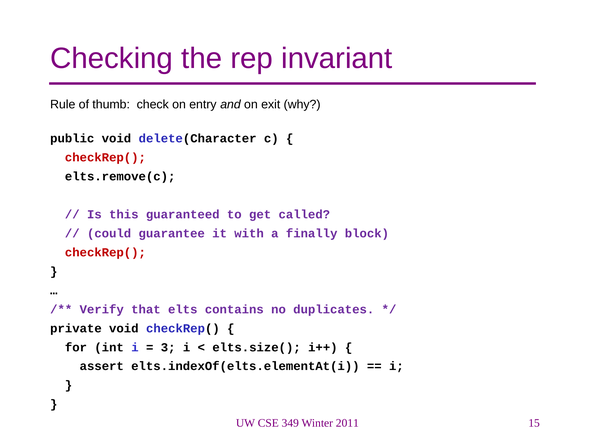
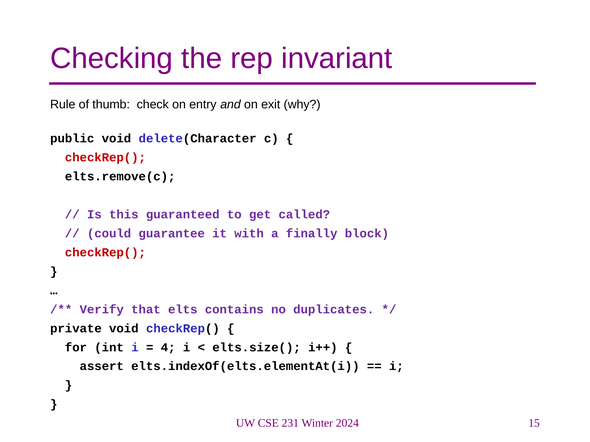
3: 3 -> 4
349: 349 -> 231
2011: 2011 -> 2024
